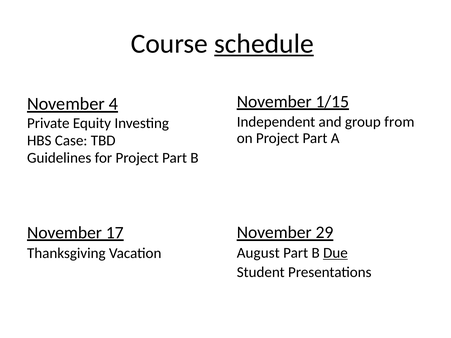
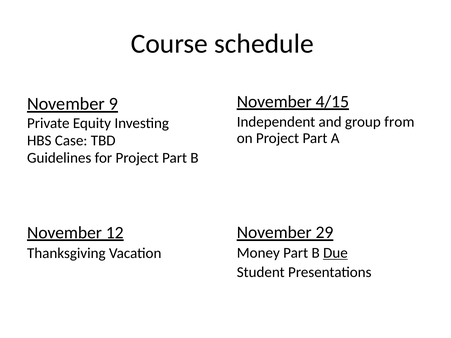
schedule underline: present -> none
1/15: 1/15 -> 4/15
4: 4 -> 9
17: 17 -> 12
August: August -> Money
